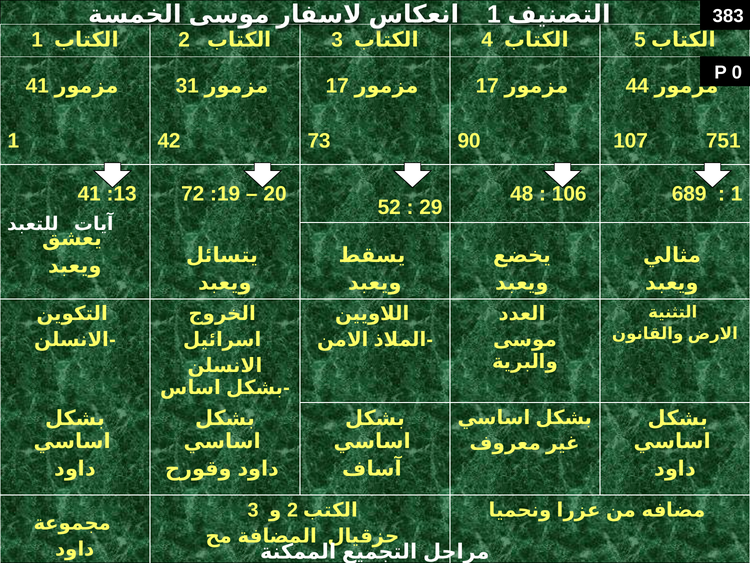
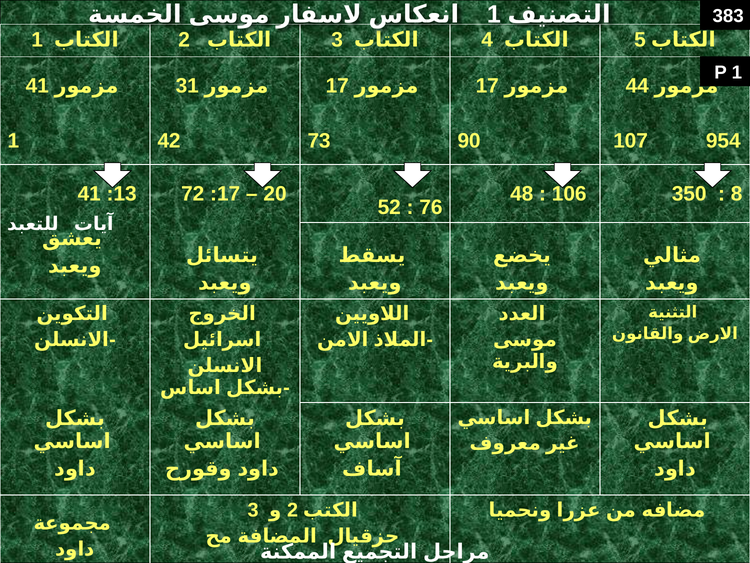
P 0: 0 -> 1
751: 751 -> 954
:19: :19 -> :17
689: 689 -> 350
1 at (737, 193): 1 -> 8
29: 29 -> 76
